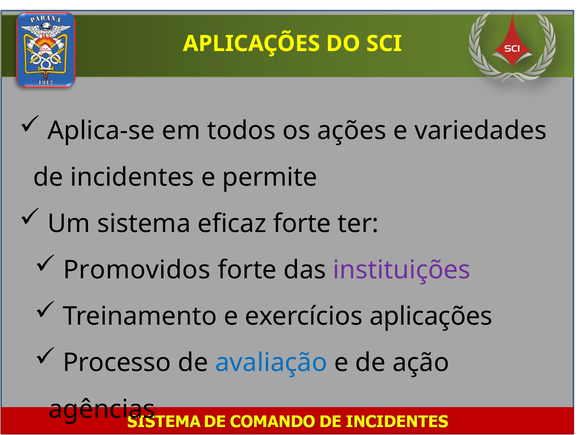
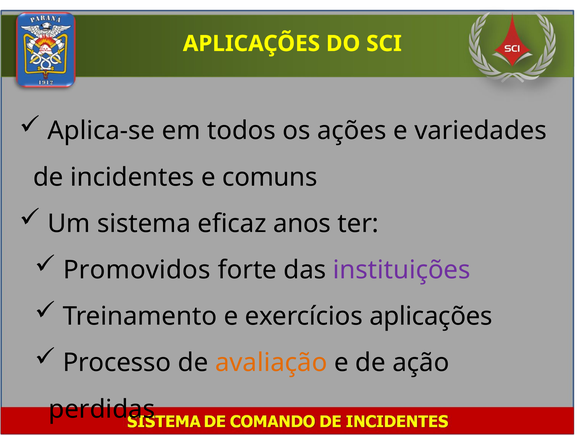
permite: permite -> comuns
eficaz forte: forte -> anos
avaliação colour: blue -> orange
agências: agências -> perdidas
